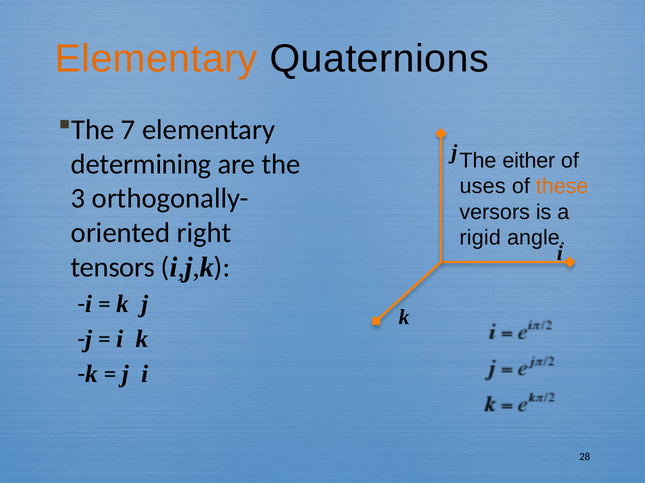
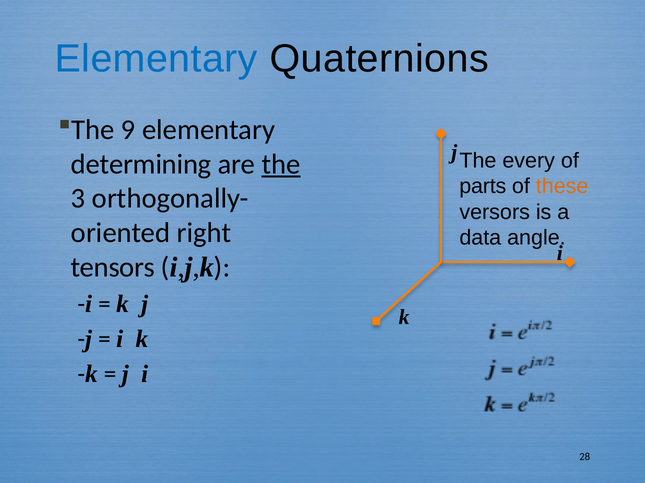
Elementary at (156, 59) colour: orange -> blue
7: 7 -> 9
either: either -> every
the at (281, 164) underline: none -> present
uses: uses -> parts
rigid: rigid -> data
